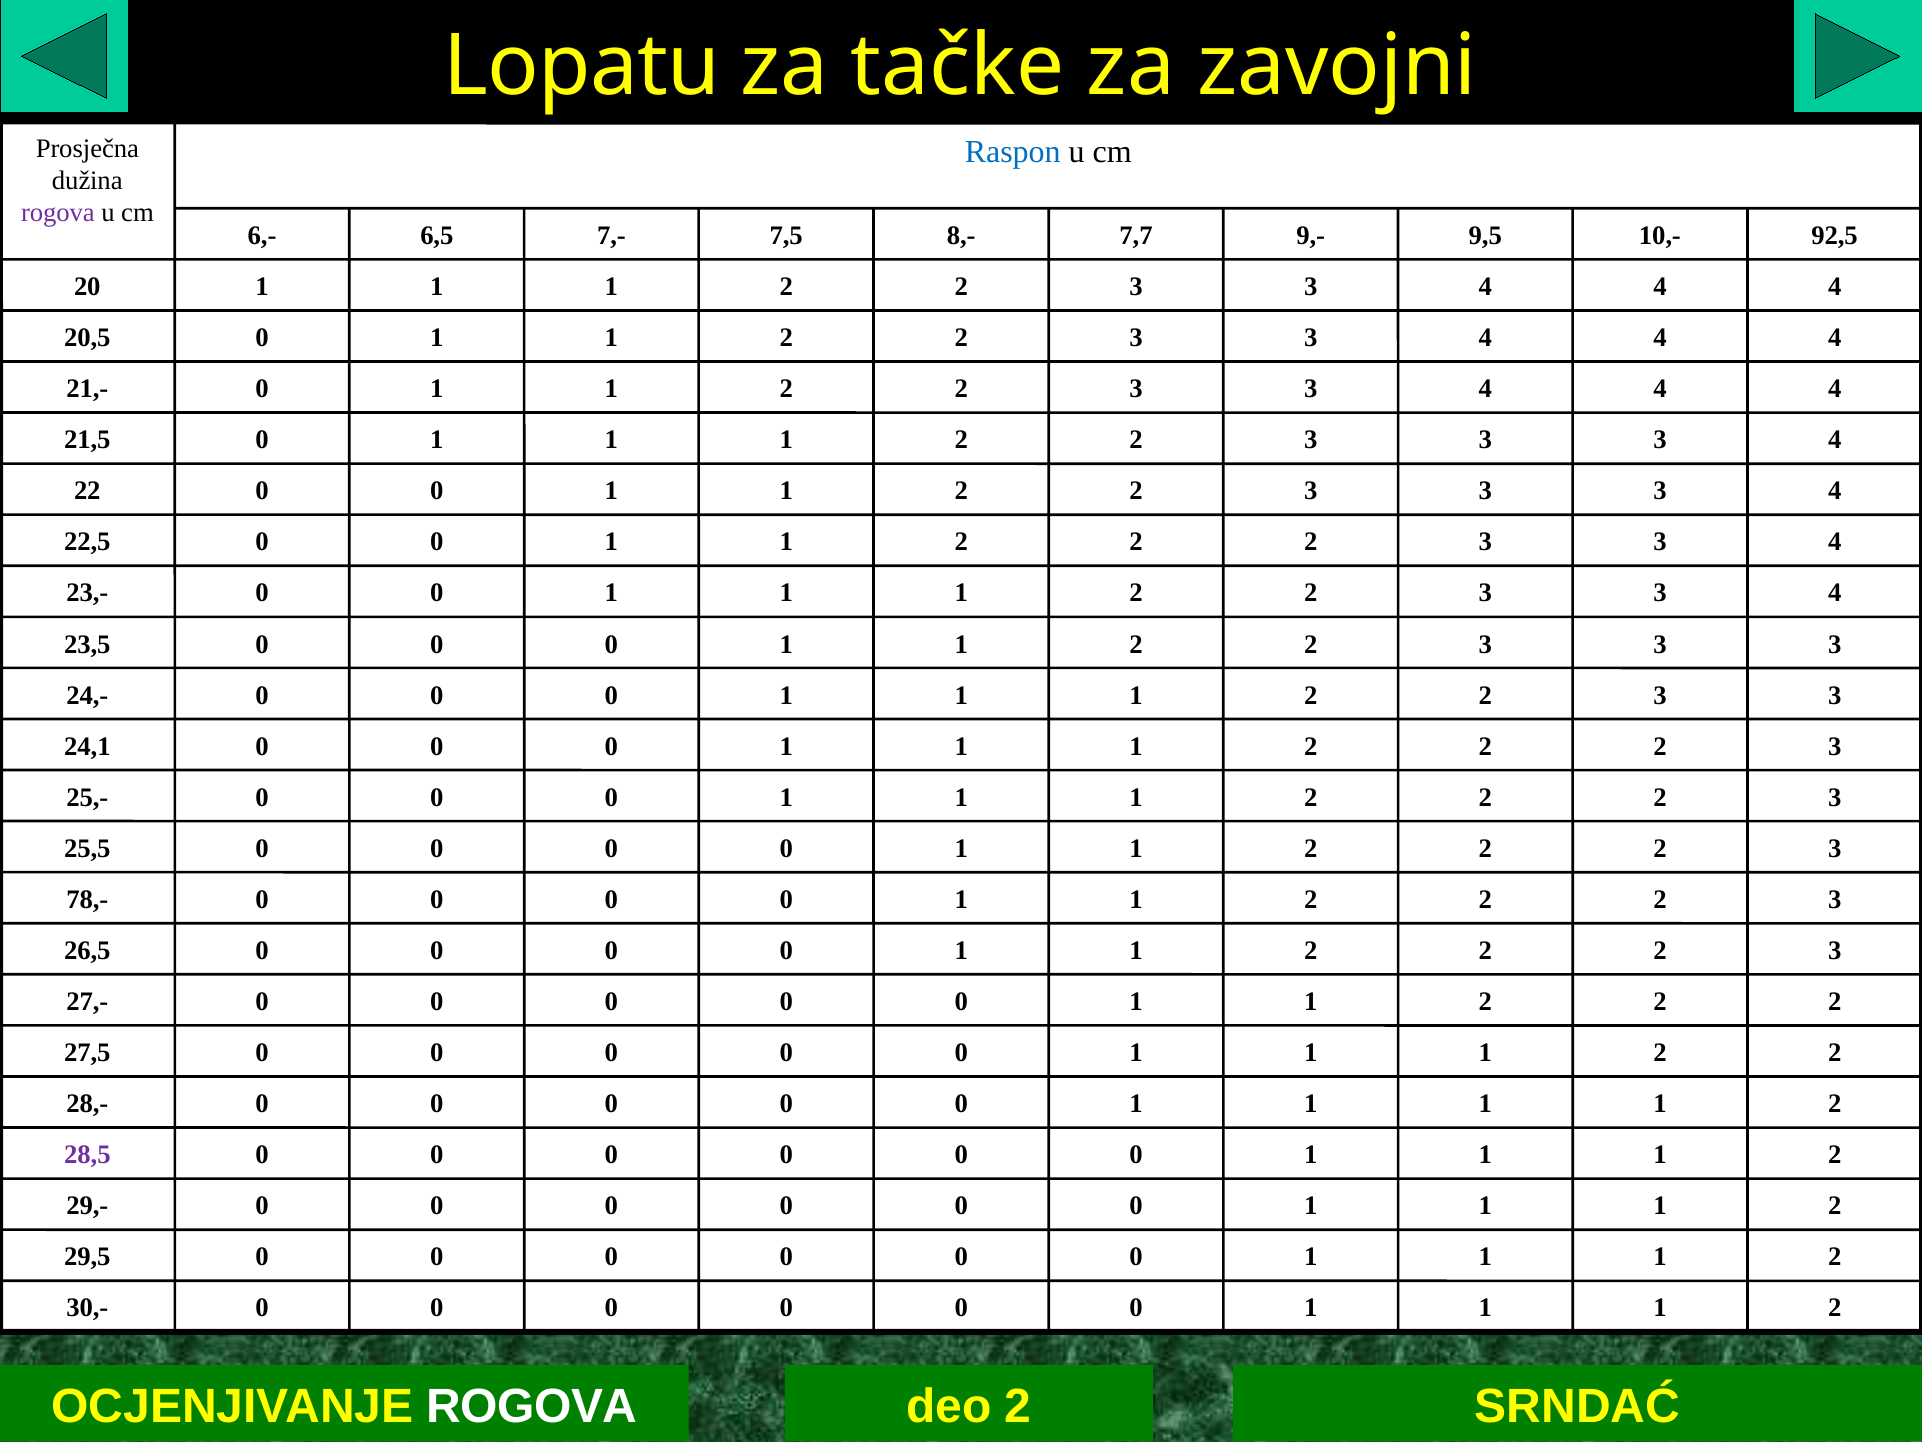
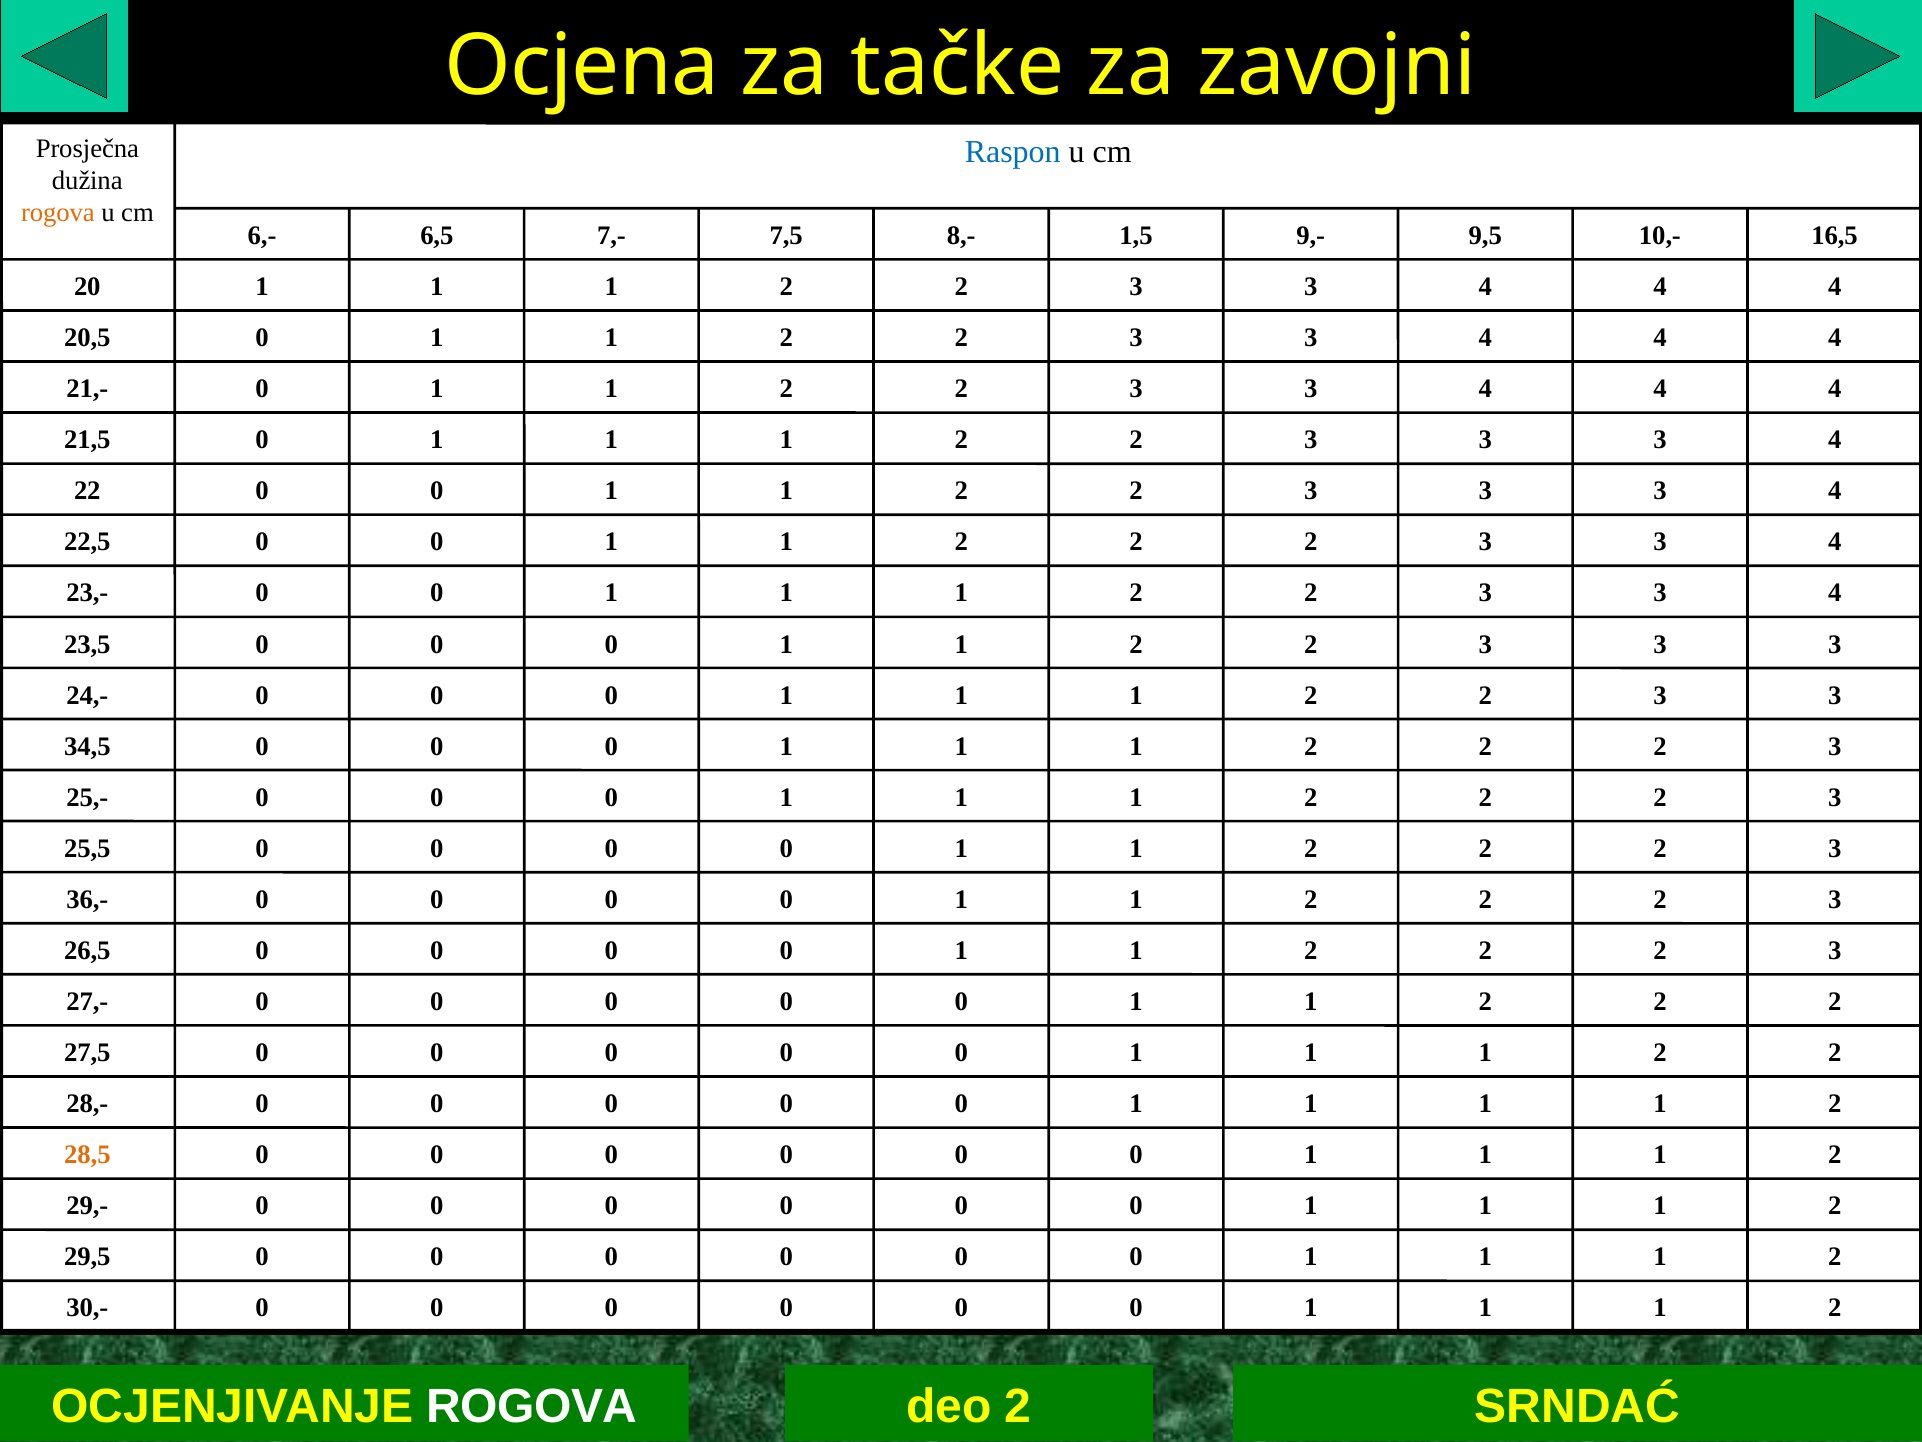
Lopatu: Lopatu -> Ocjena
rogova at (58, 213) colour: purple -> orange
7,7: 7,7 -> 1,5
92,5: 92,5 -> 16,5
24,1: 24,1 -> 34,5
78,-: 78,- -> 36,-
28,5 colour: purple -> orange
